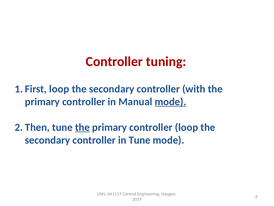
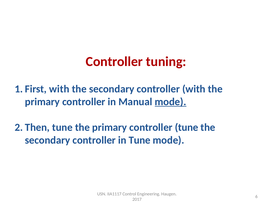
loop at (59, 89): loop -> with
the at (82, 127) underline: present -> none
controller loop: loop -> tune
